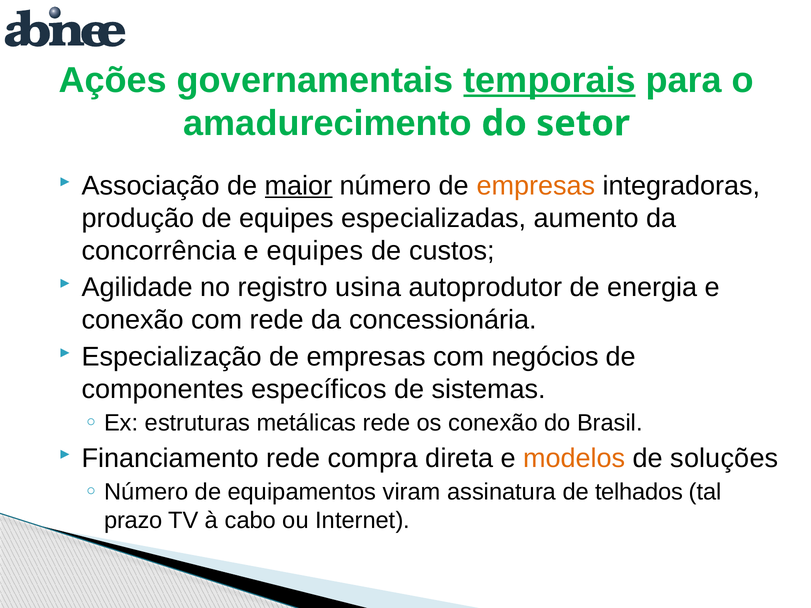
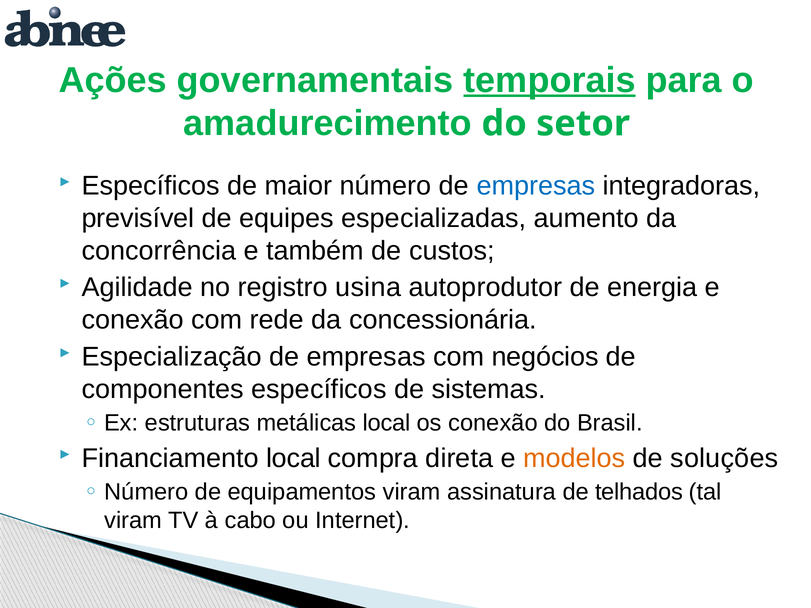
Associação at (151, 186): Associação -> Específicos
maior underline: present -> none
empresas at (536, 186) colour: orange -> blue
produção: produção -> previsível
e equipes: equipes -> também
metálicas rede: rede -> local
Financiamento rede: rede -> local
prazo at (133, 521): prazo -> viram
